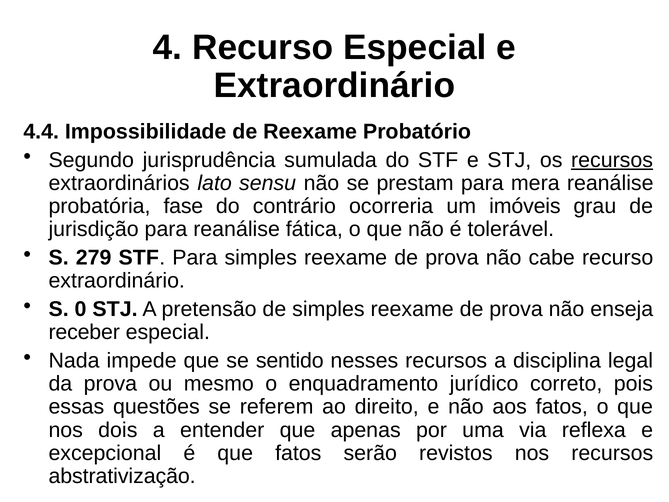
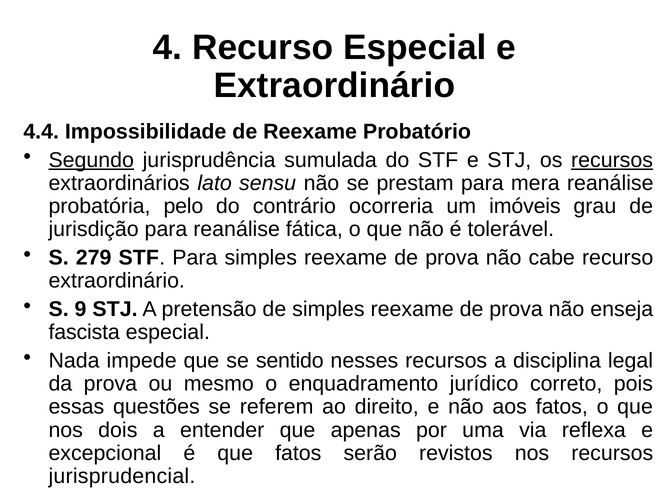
Segundo underline: none -> present
fase: fase -> pelo
0: 0 -> 9
receber: receber -> fascista
abstrativização: abstrativização -> jurisprudencial
